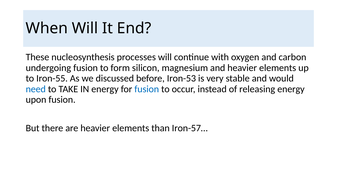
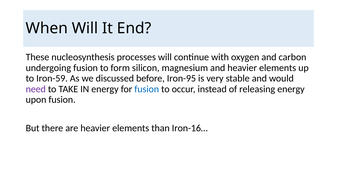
Iron-55: Iron-55 -> Iron-59
Iron-53: Iron-53 -> Iron-95
need colour: blue -> purple
Iron-57…: Iron-57… -> Iron-16…
